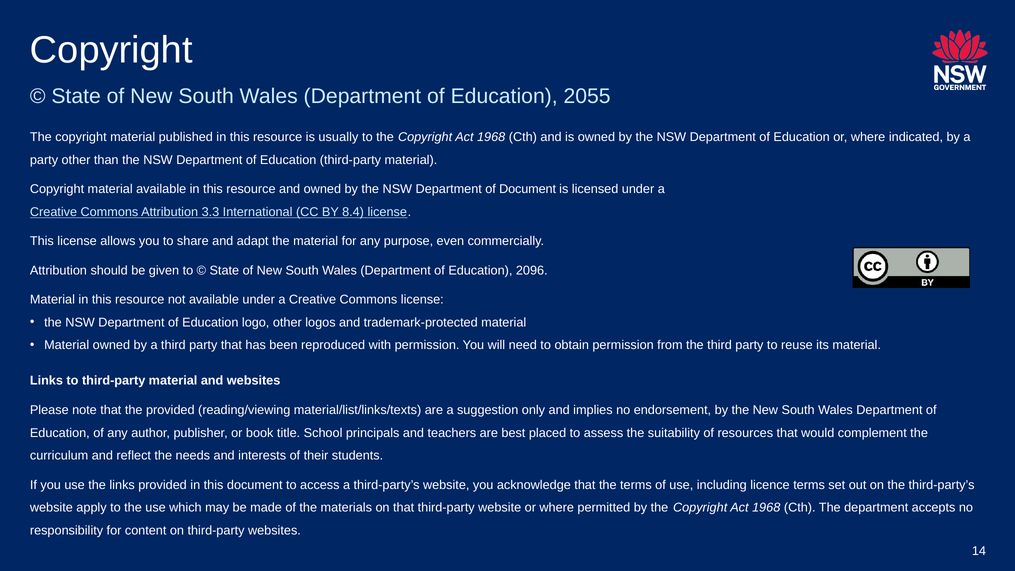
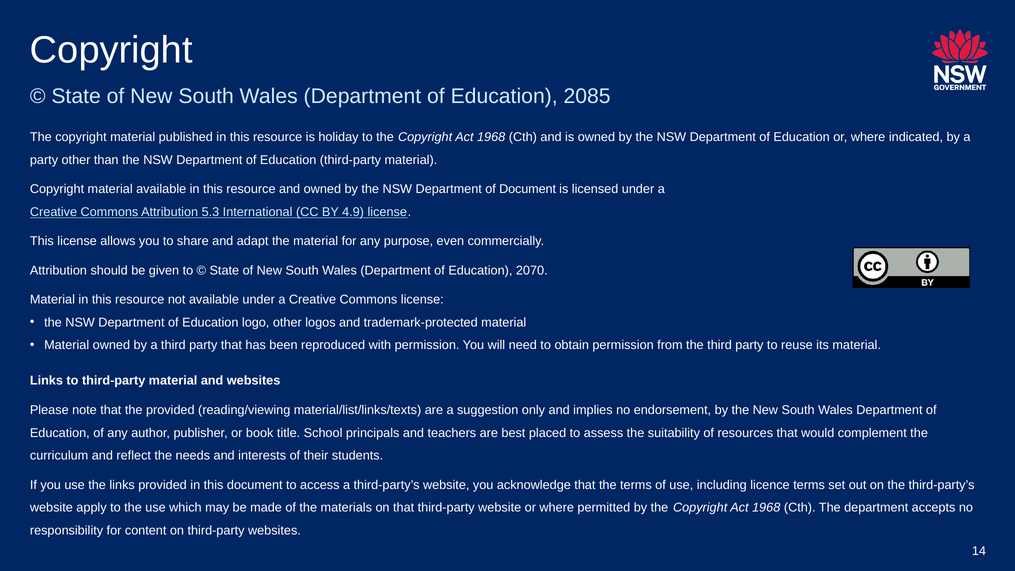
2055: 2055 -> 2085
usually: usually -> holiday
3.3: 3.3 -> 5.3
8.4: 8.4 -> 4.9
2096: 2096 -> 2070
